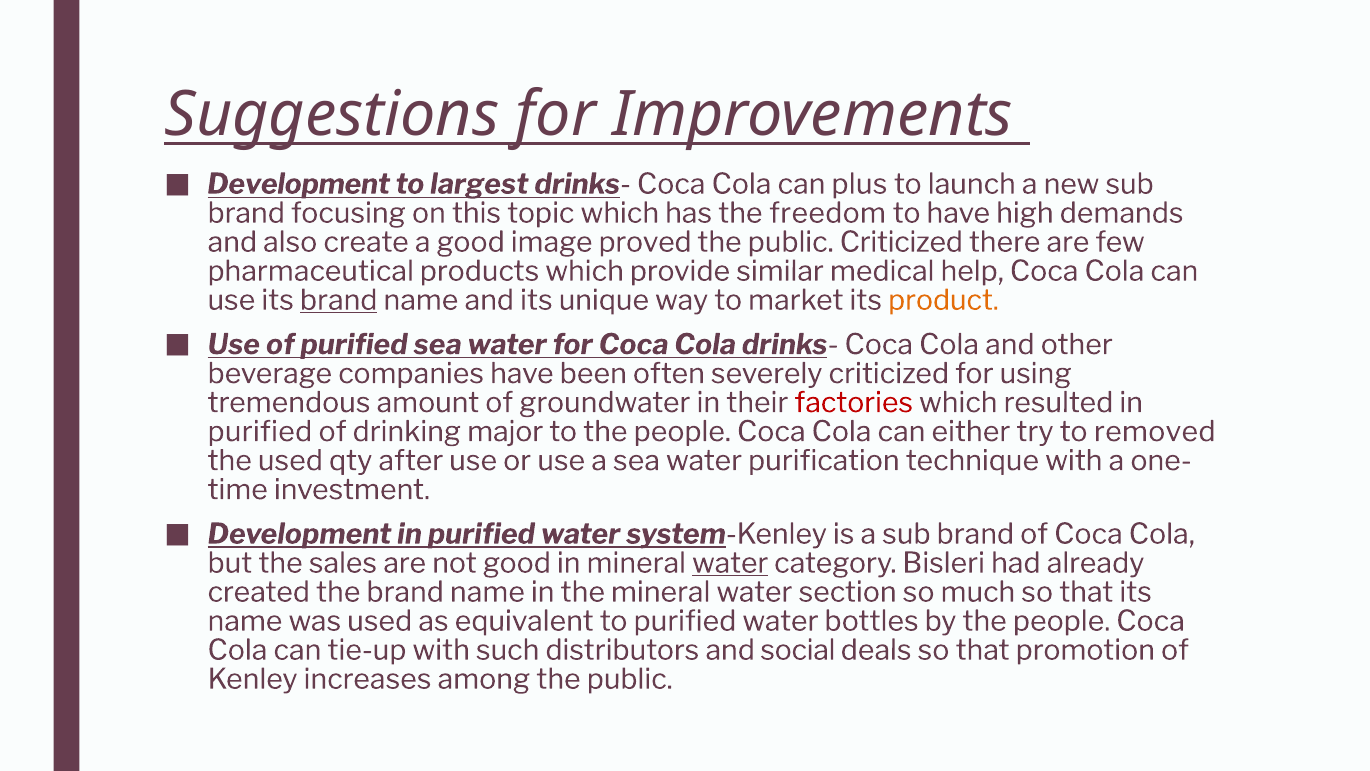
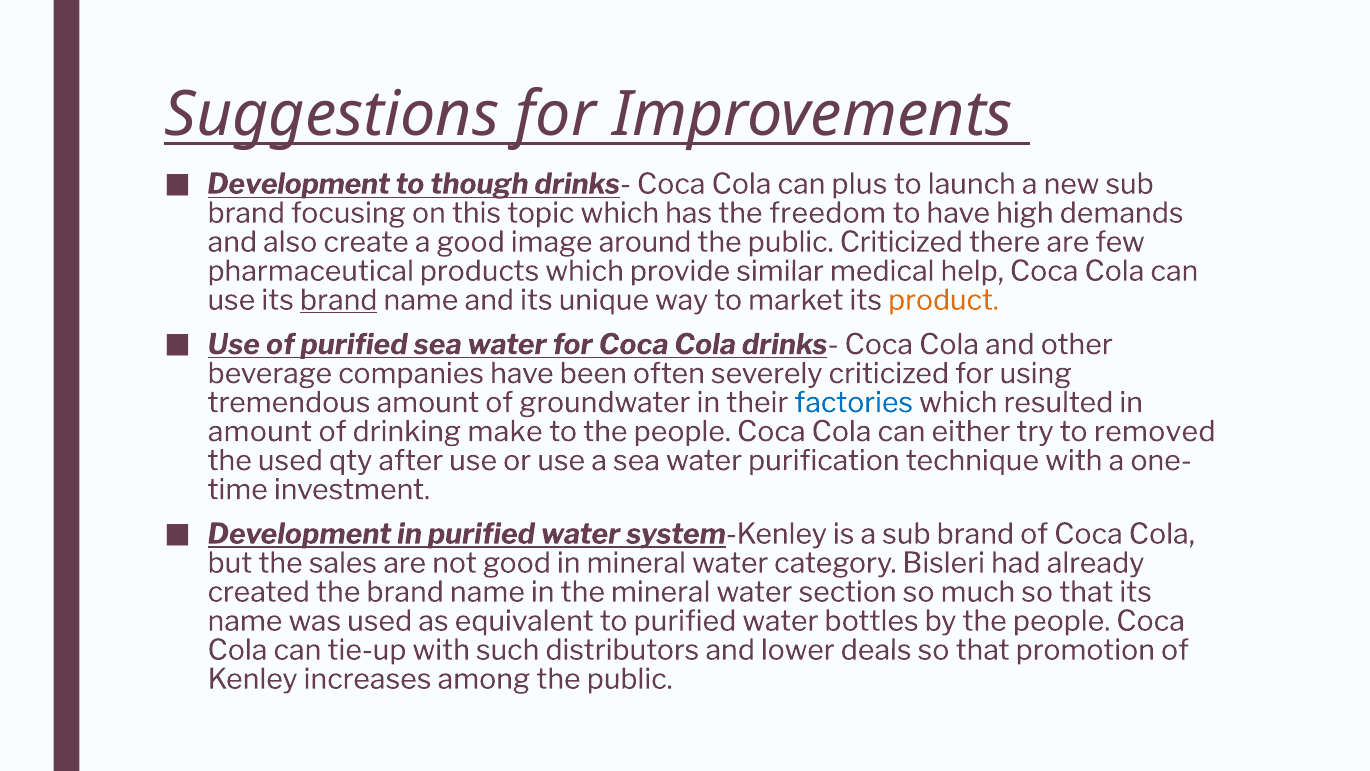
largest: largest -> though
proved: proved -> around
factories colour: red -> blue
purified at (260, 432): purified -> amount
major: major -> make
water at (730, 563) underline: present -> none
social: social -> lower
